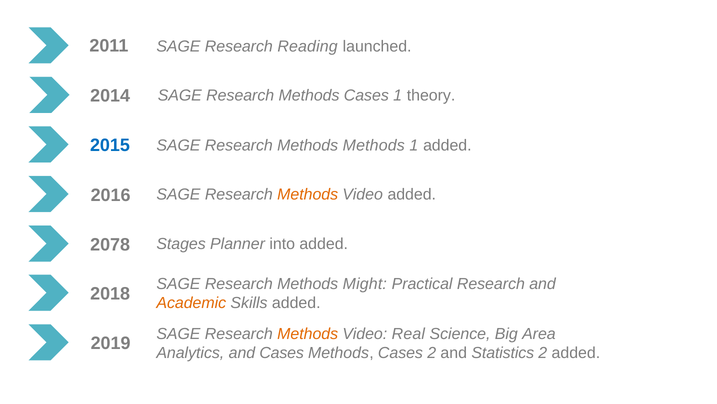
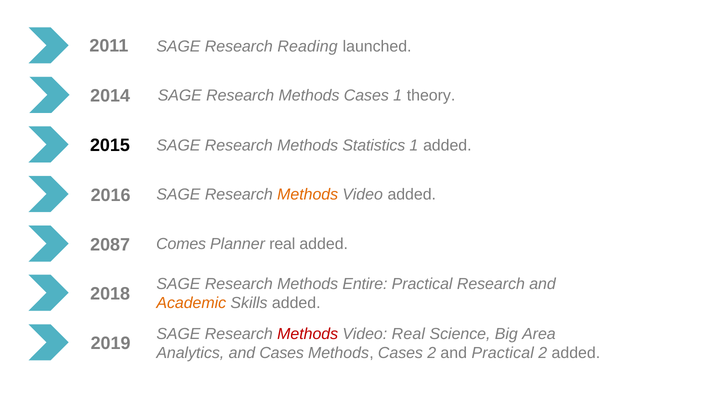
2015 colour: blue -> black
Methods Methods: Methods -> Statistics
2078: 2078 -> 2087
Stages: Stages -> Comes
Planner into: into -> real
Might: Might -> Entire
Methods at (308, 333) colour: orange -> red
and Statistics: Statistics -> Practical
